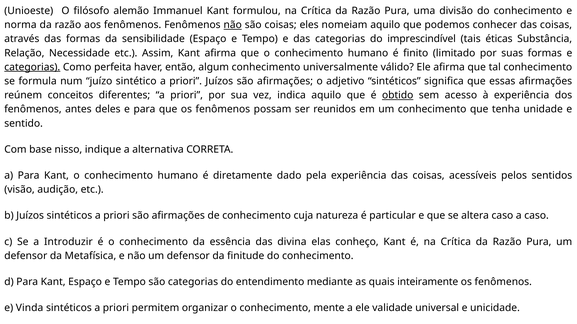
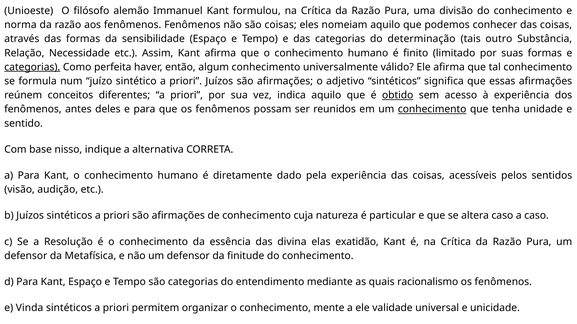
não at (233, 25) underline: present -> none
imprescindível: imprescindível -> determinação
éticas: éticas -> outro
conhecimento at (432, 109) underline: none -> present
Introduzir: Introduzir -> Resolução
conheço: conheço -> exatidão
inteiramente: inteiramente -> racionalismo
